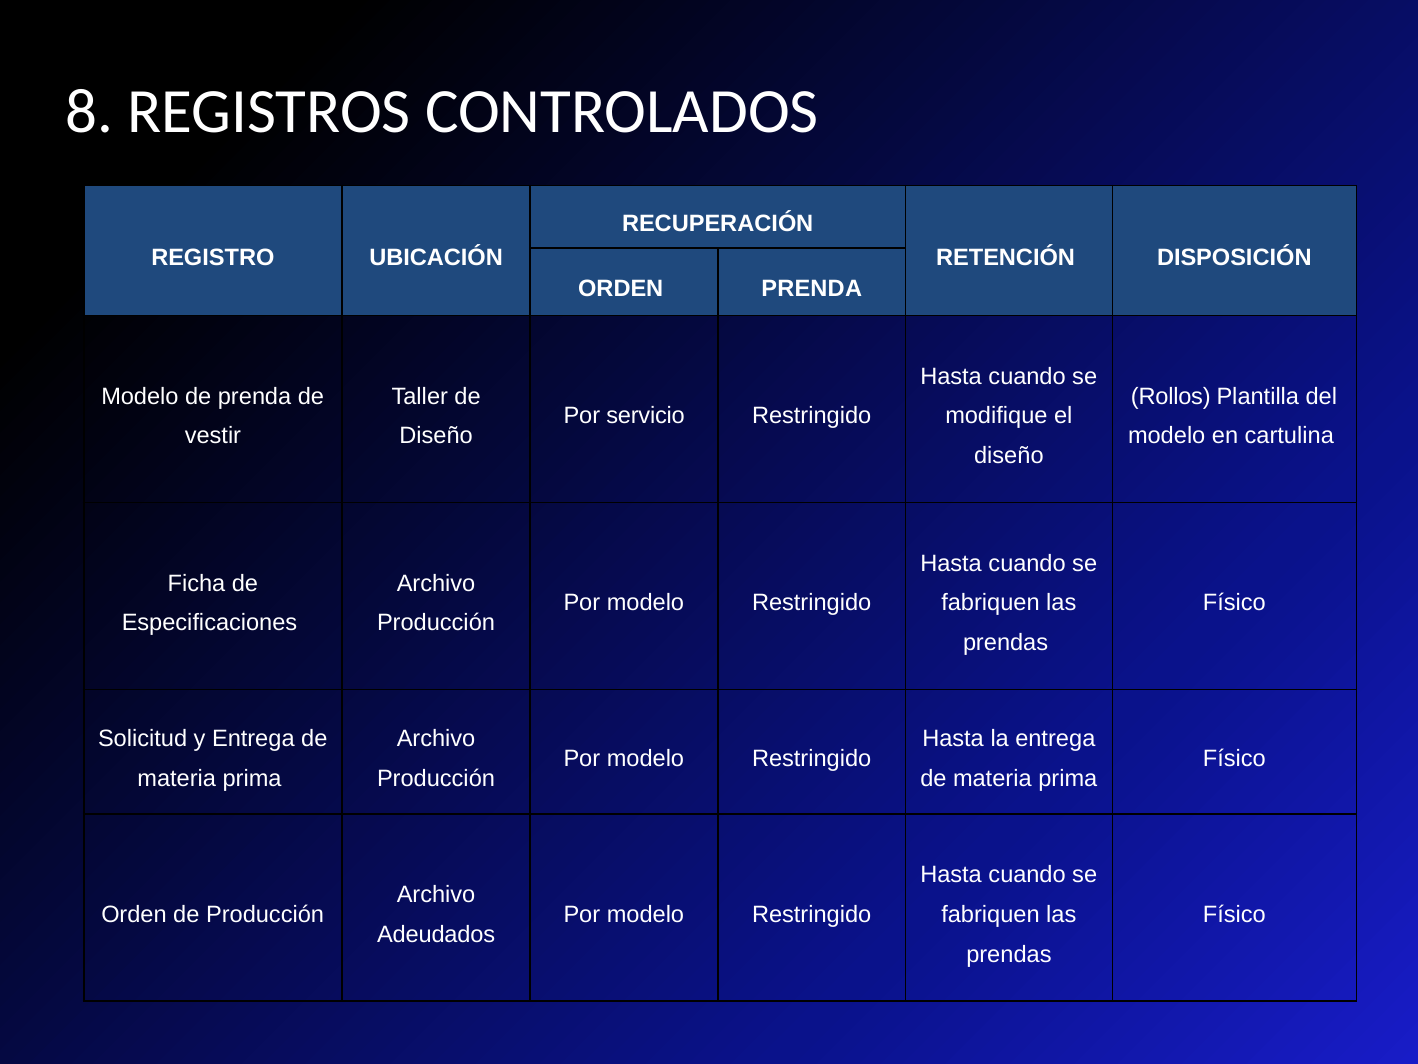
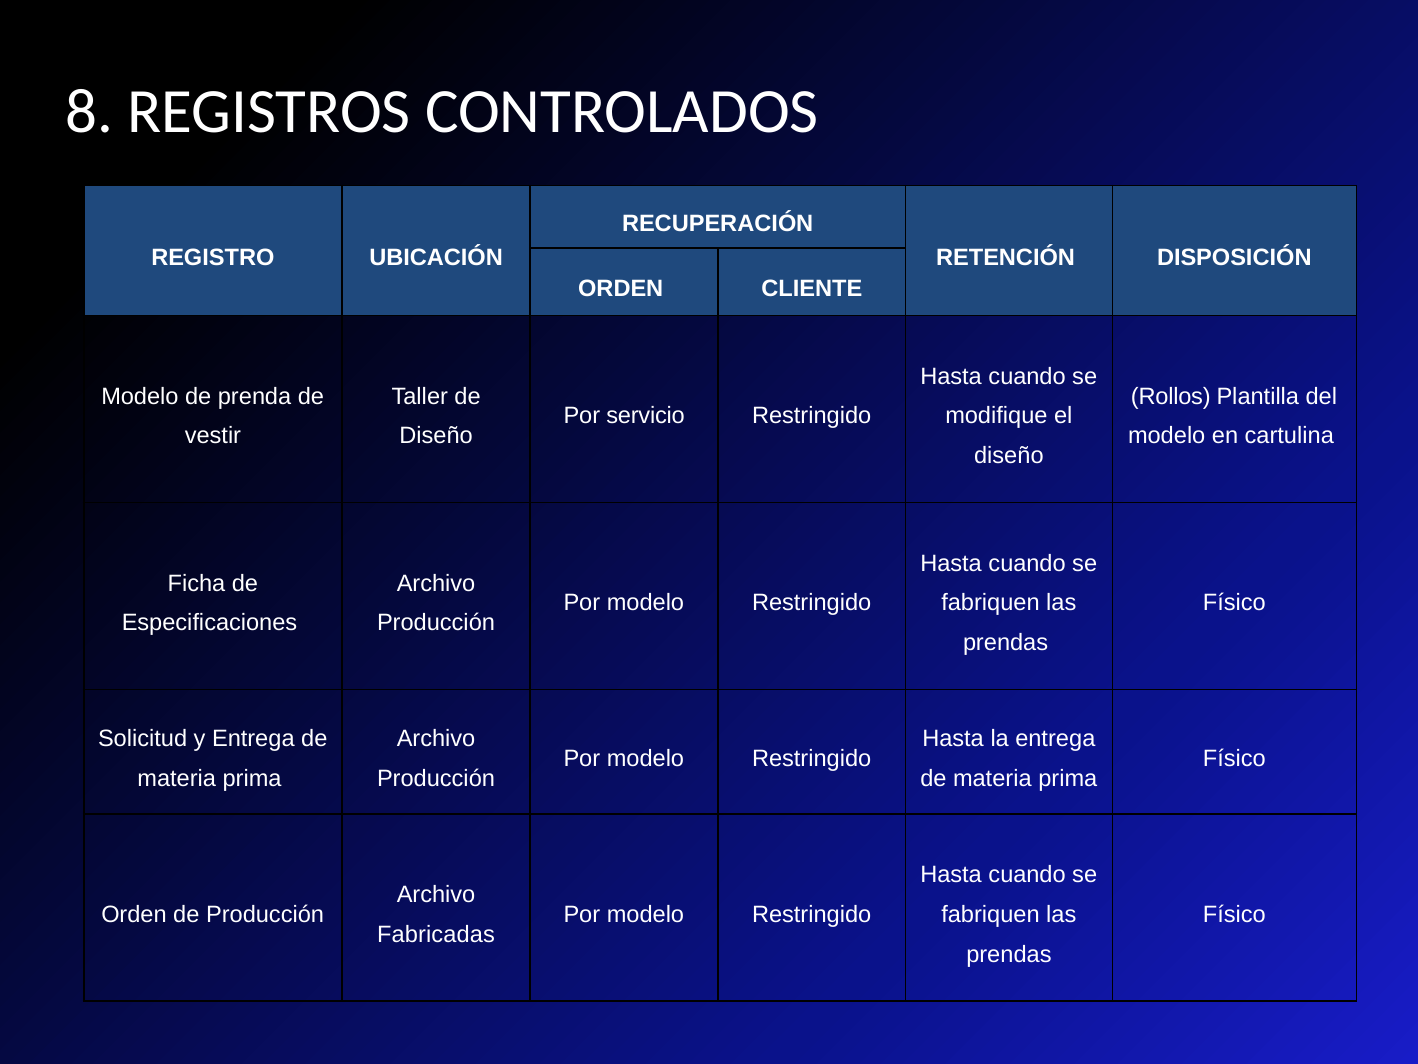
ORDEN PRENDA: PRENDA -> CLIENTE
Adeudados: Adeudados -> Fabricadas
